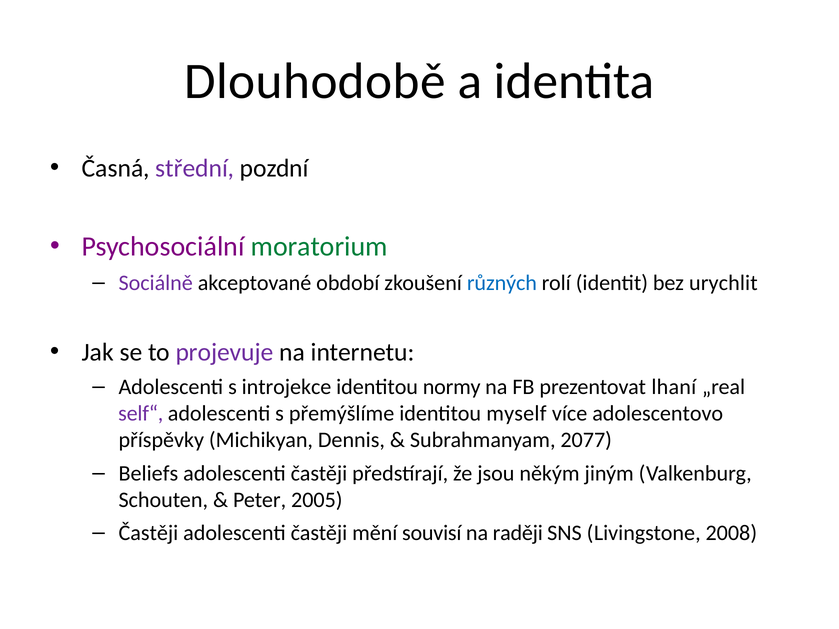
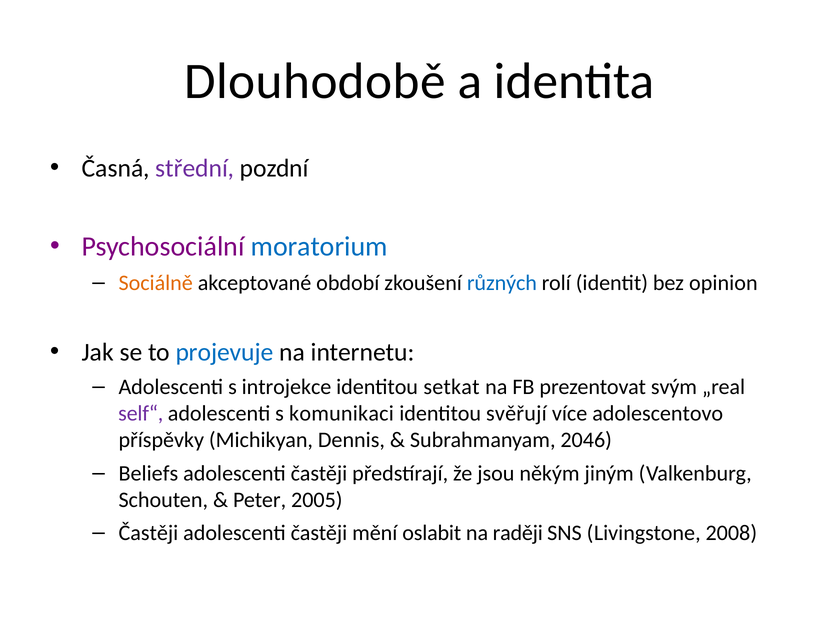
moratorium colour: green -> blue
Sociálně colour: purple -> orange
urychlit: urychlit -> opinion
projevuje colour: purple -> blue
normy: normy -> setkat
lhaní: lhaní -> svým
přemýšlíme: přemýšlíme -> komunikaci
myself: myself -> svěřují
2077: 2077 -> 2046
souvisí: souvisí -> oslabit
